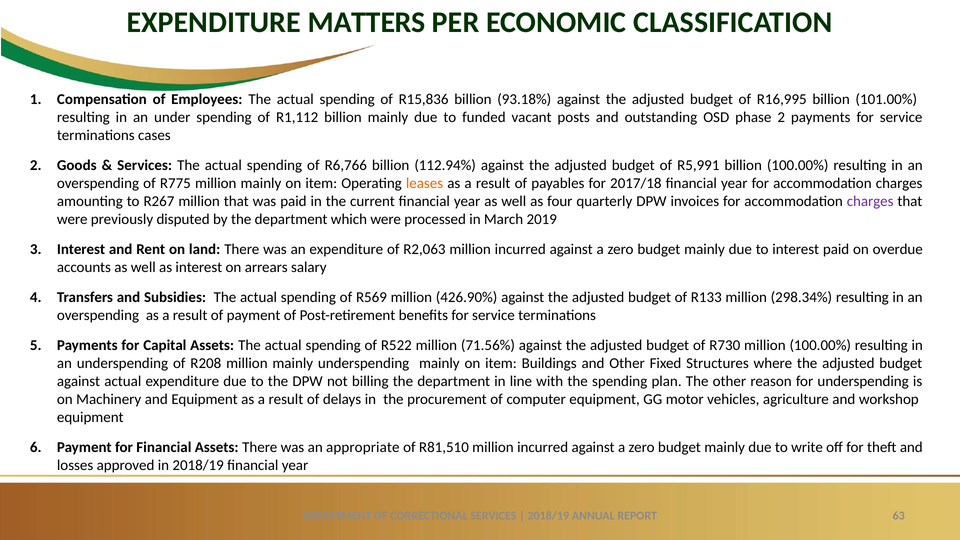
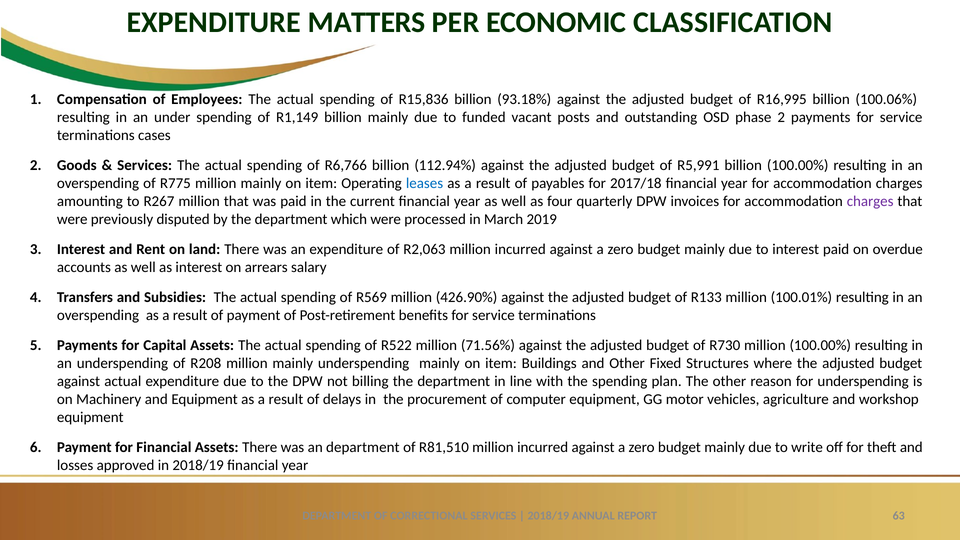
101.00%: 101.00% -> 100.06%
R1,112: R1,112 -> R1,149
leases colour: orange -> blue
298.34%: 298.34% -> 100.01%
an appropriate: appropriate -> department
